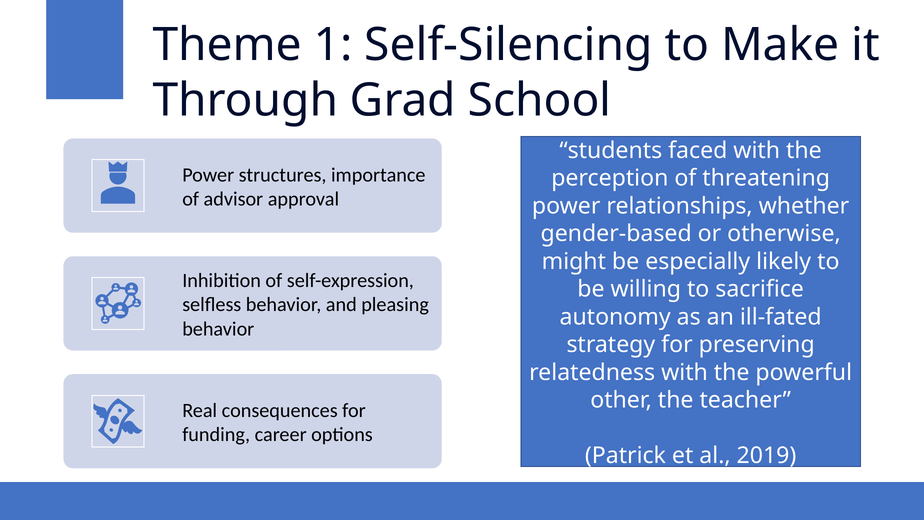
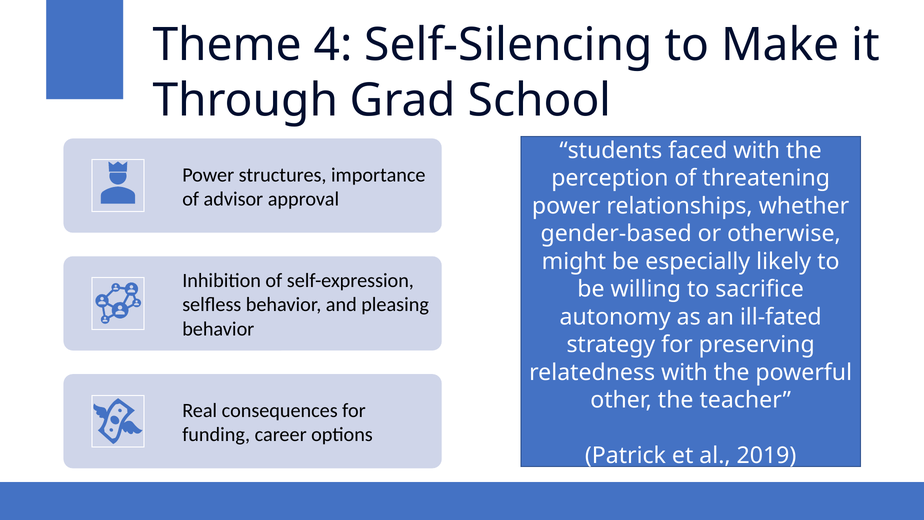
1: 1 -> 4
